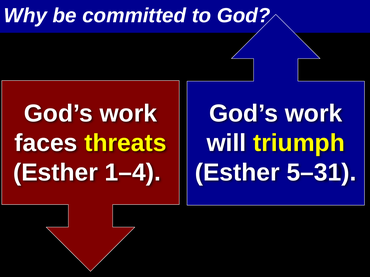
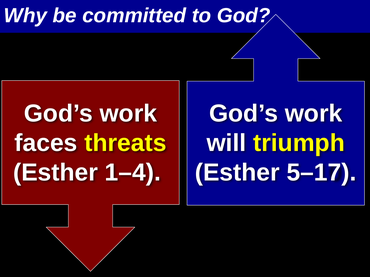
5–31: 5–31 -> 5–17
